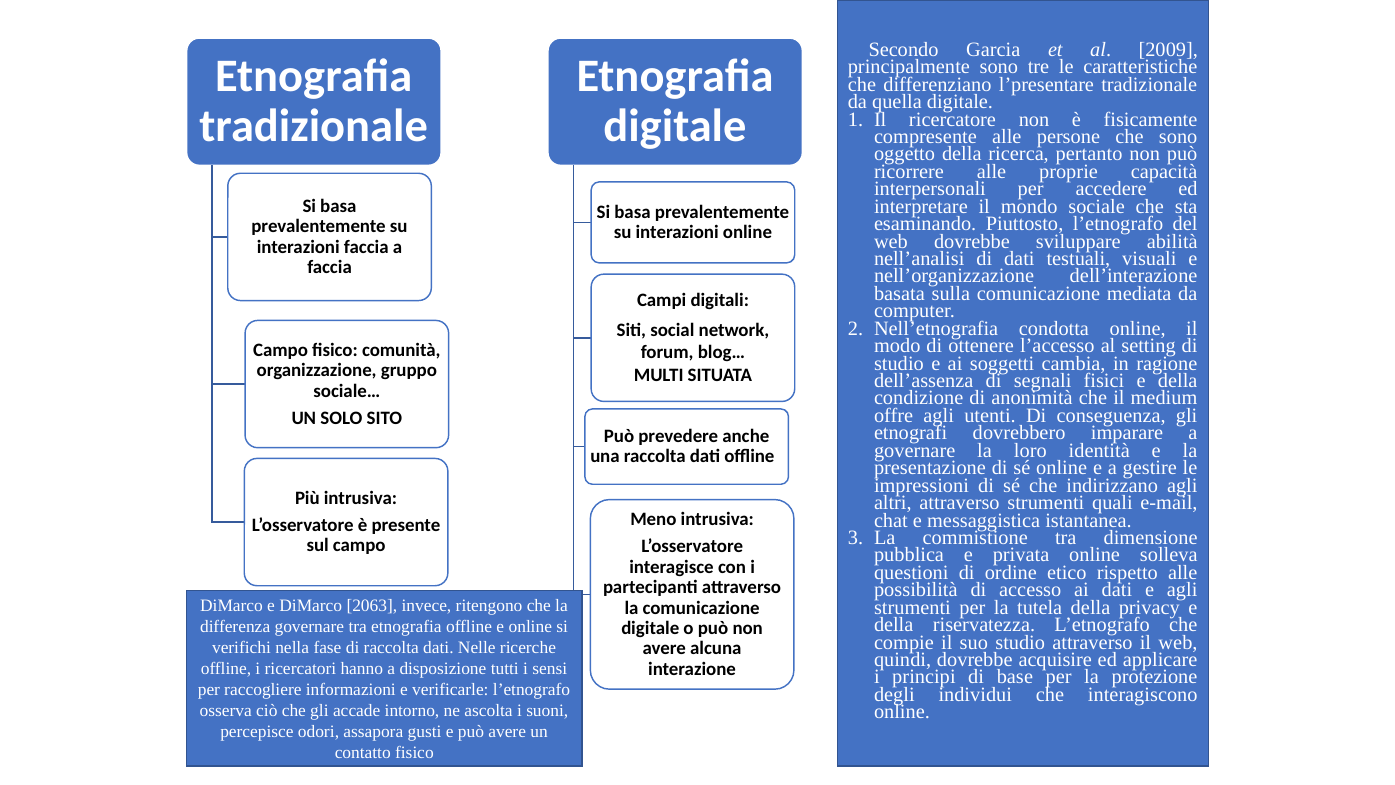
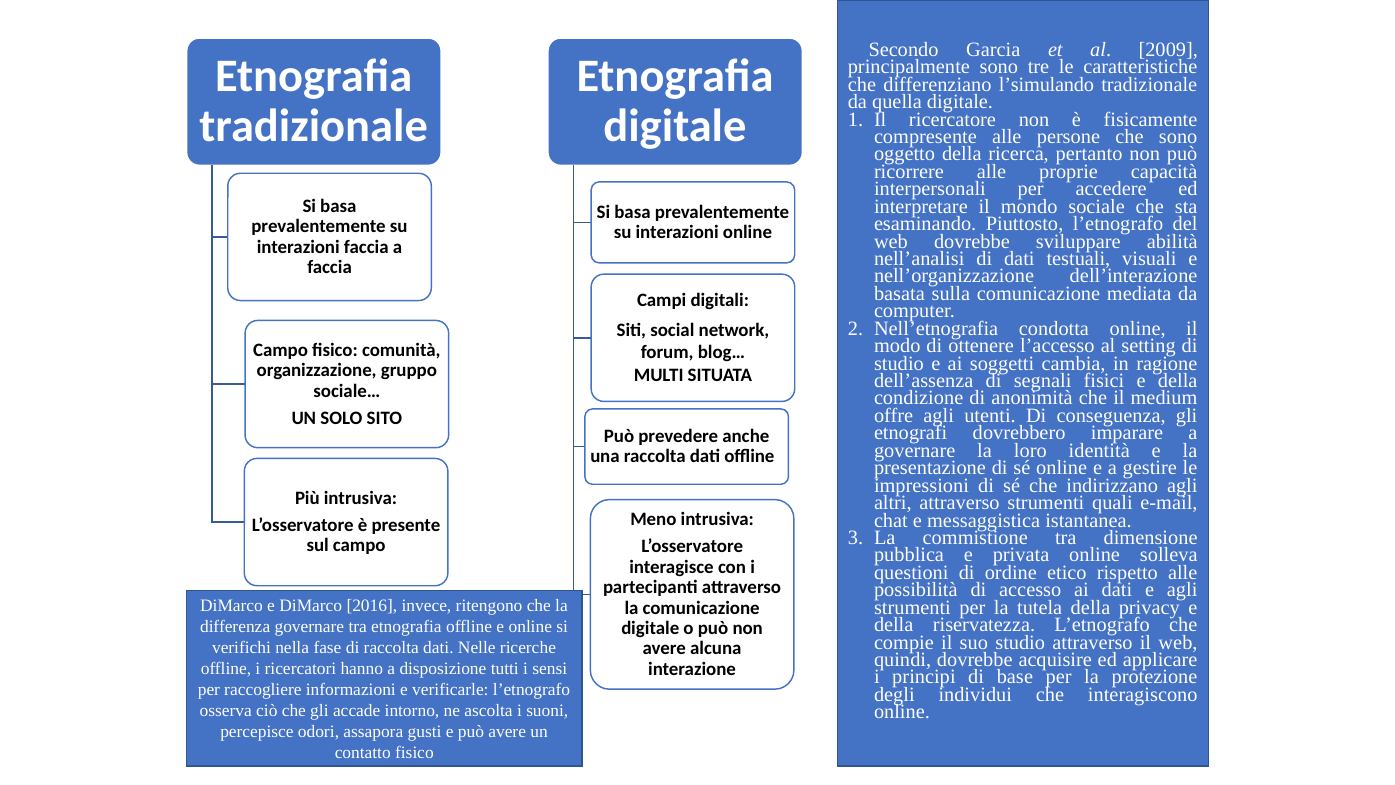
l’presentare: l’presentare -> l’simulando
2063: 2063 -> 2016
